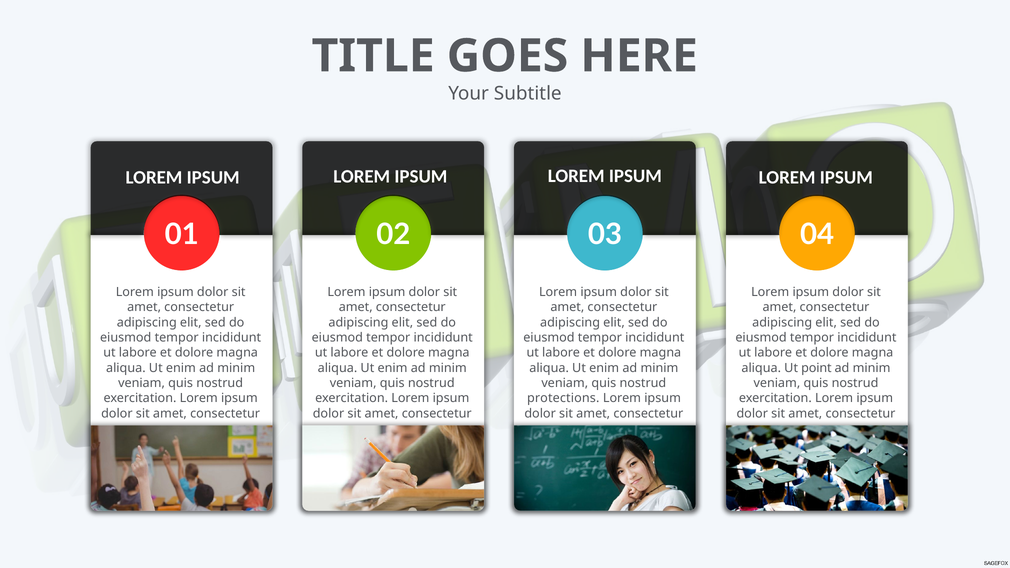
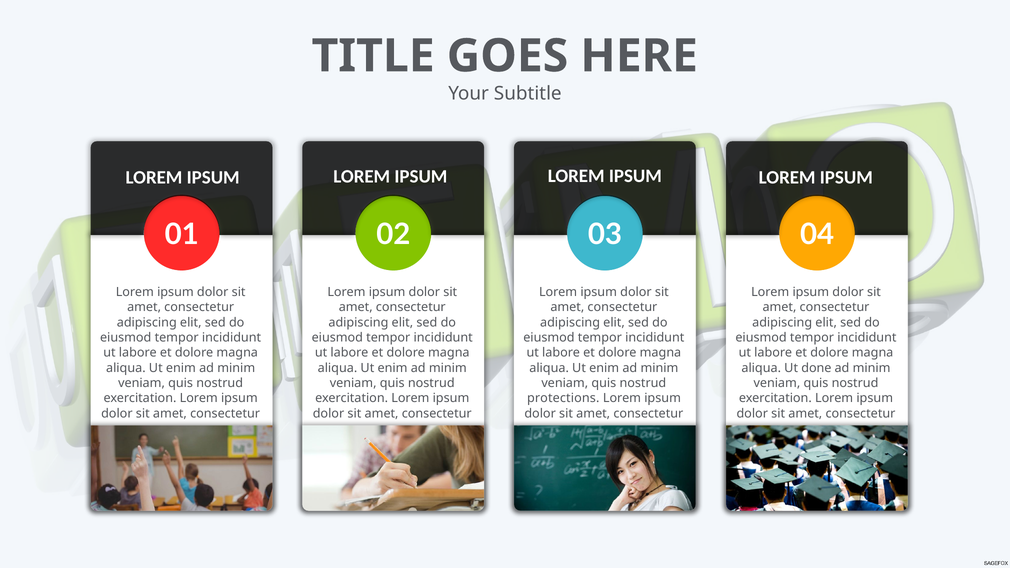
point: point -> done
